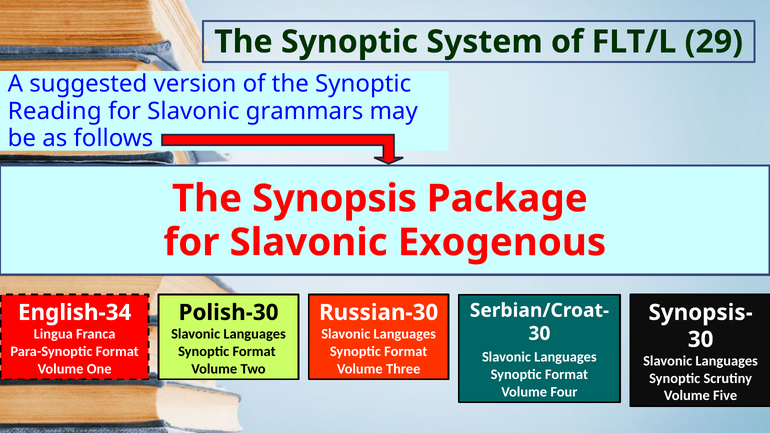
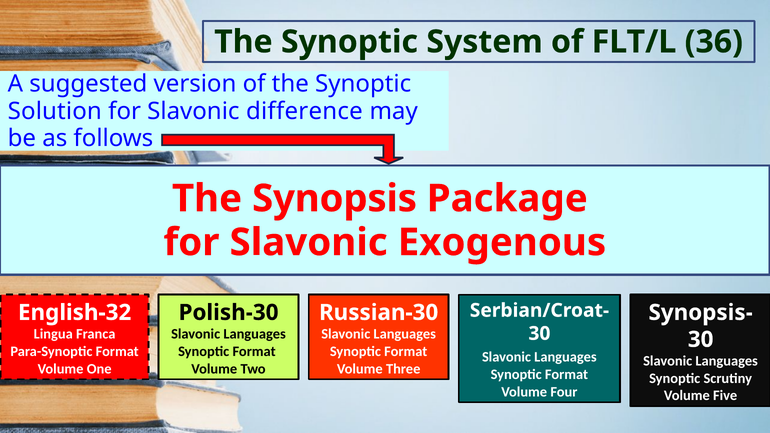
29: 29 -> 36
Reading: Reading -> Solution
grammars: grammars -> difference
English-34: English-34 -> English-32
